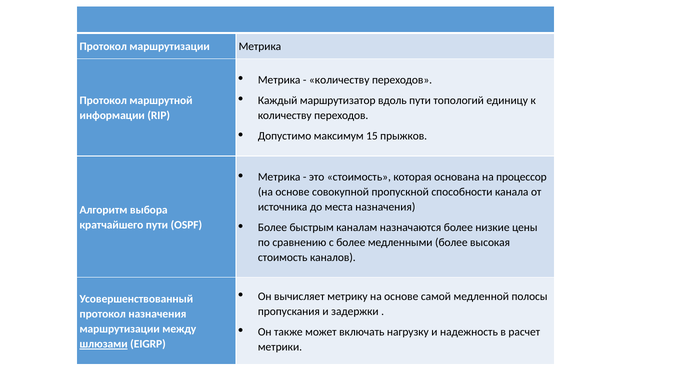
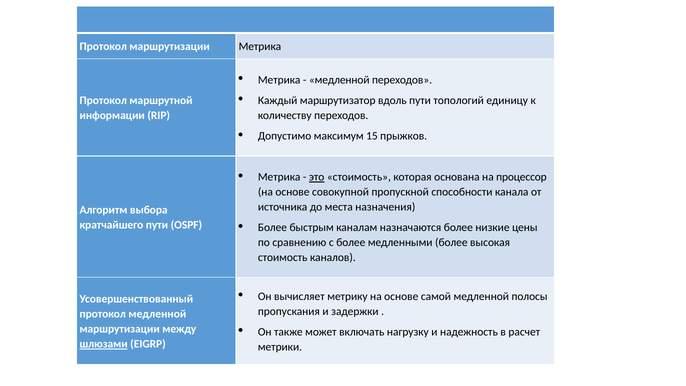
количеству at (339, 80): количеству -> медленной
это underline: none -> present
протокол назначения: назначения -> медленной
